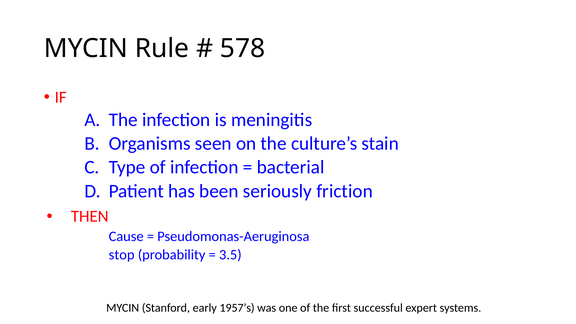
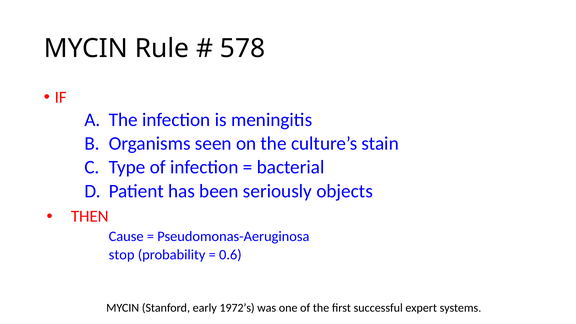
friction: friction -> objects
3.5: 3.5 -> 0.6
1957’s: 1957’s -> 1972’s
